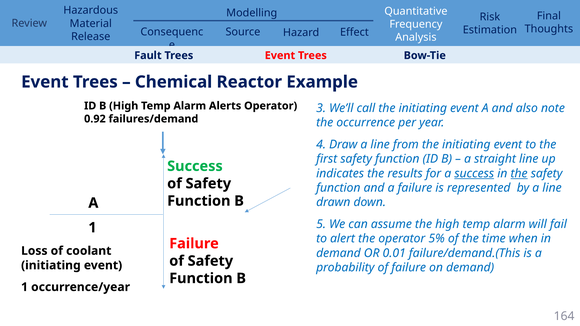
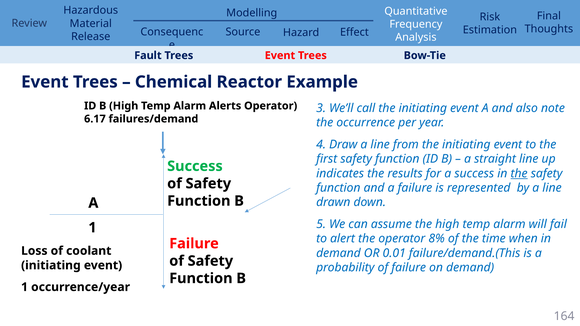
0.92: 0.92 -> 6.17
success at (474, 173) underline: present -> none
5%: 5% -> 8%
